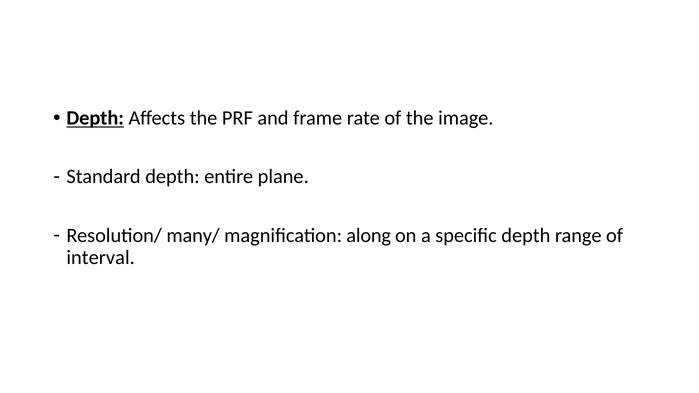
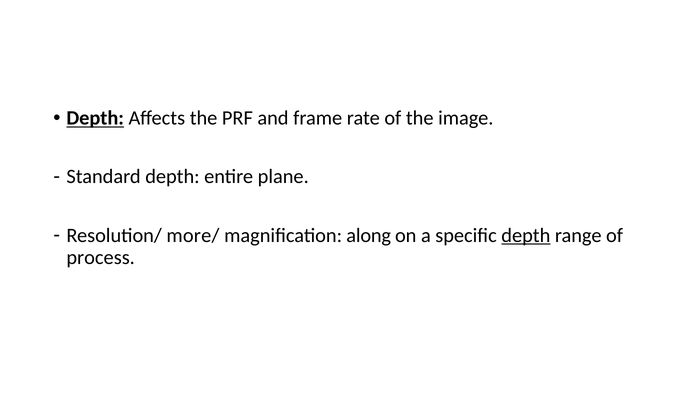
many/: many/ -> more/
depth at (526, 235) underline: none -> present
interval: interval -> process
